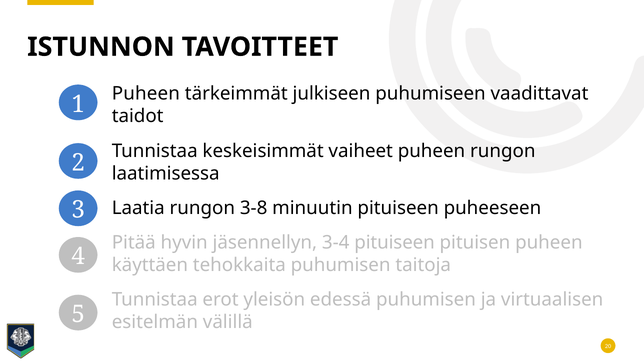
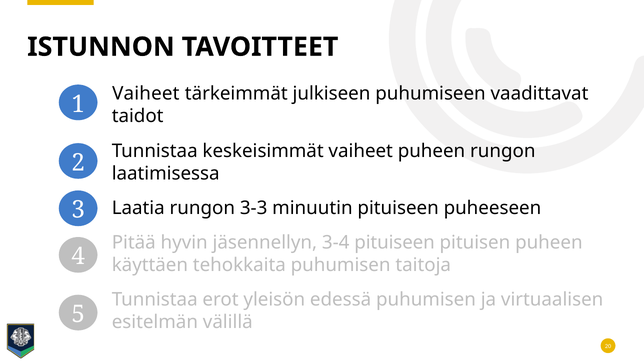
Puheen at (146, 94): Puheen -> Vaiheet
3-8: 3-8 -> 3-3
